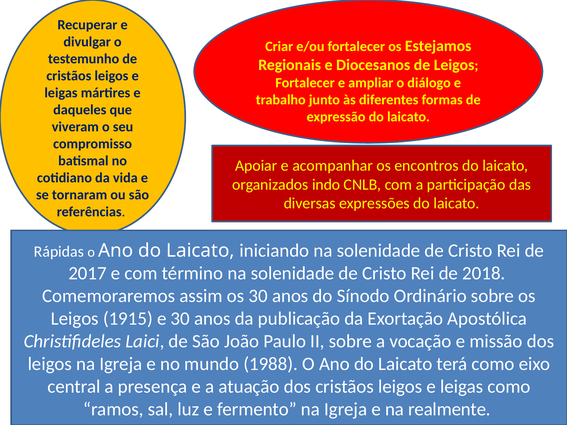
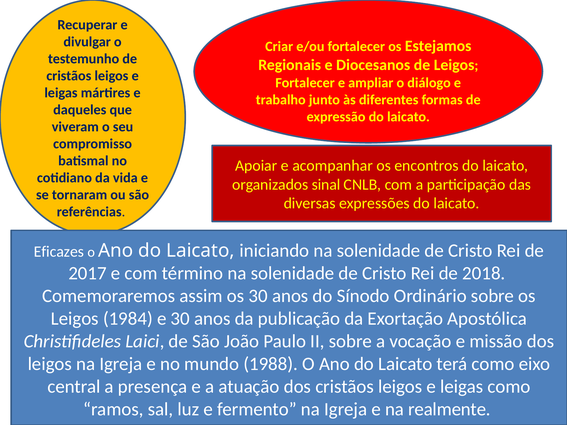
indo: indo -> sinal
Rápidas: Rápidas -> Eficazes
1915: 1915 -> 1984
